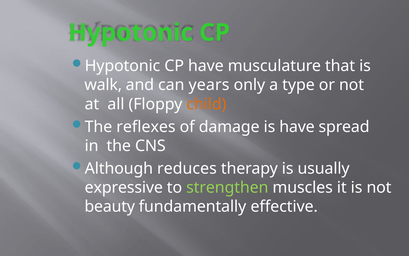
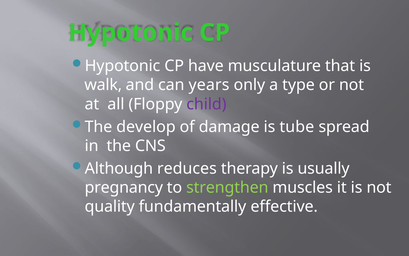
child colour: orange -> purple
reflexes: reflexes -> develop
is have: have -> tube
expressive: expressive -> pregnancy
beauty: beauty -> quality
